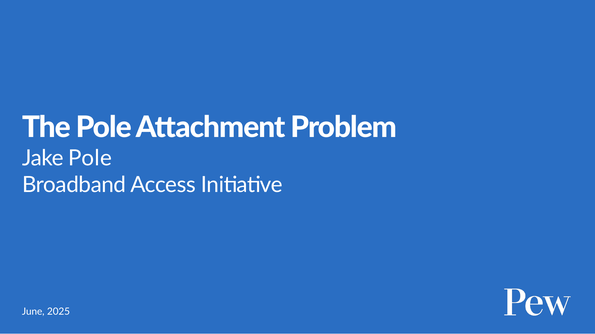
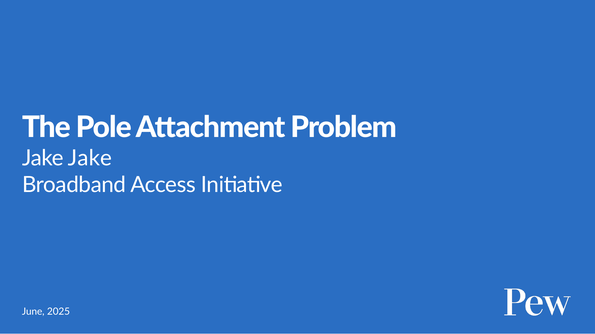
Jake Pole: Pole -> Jake
